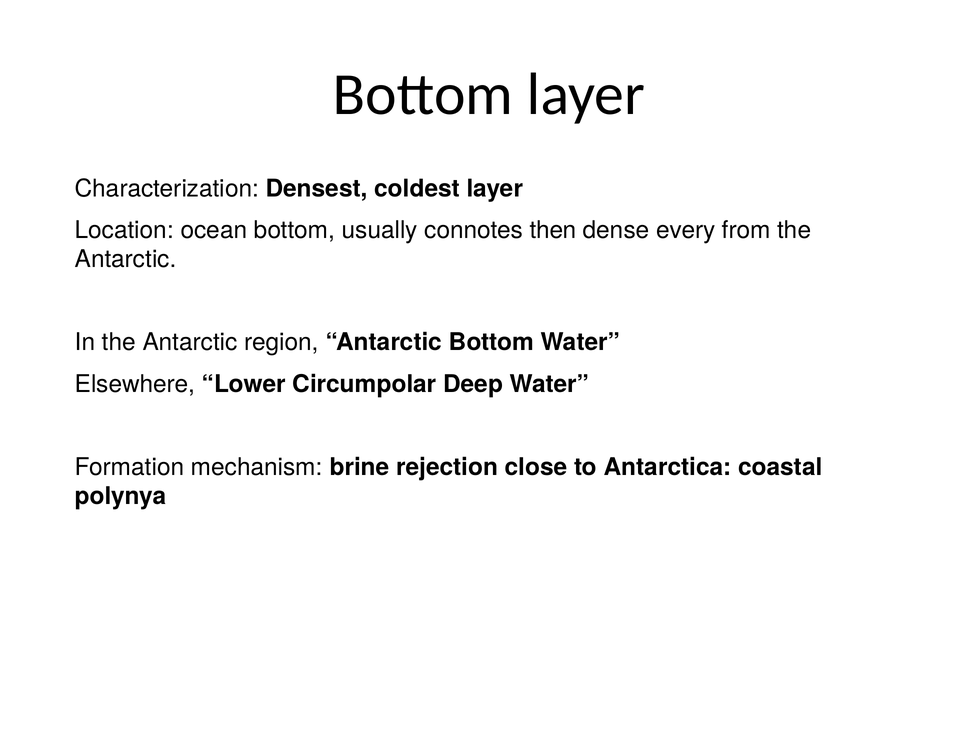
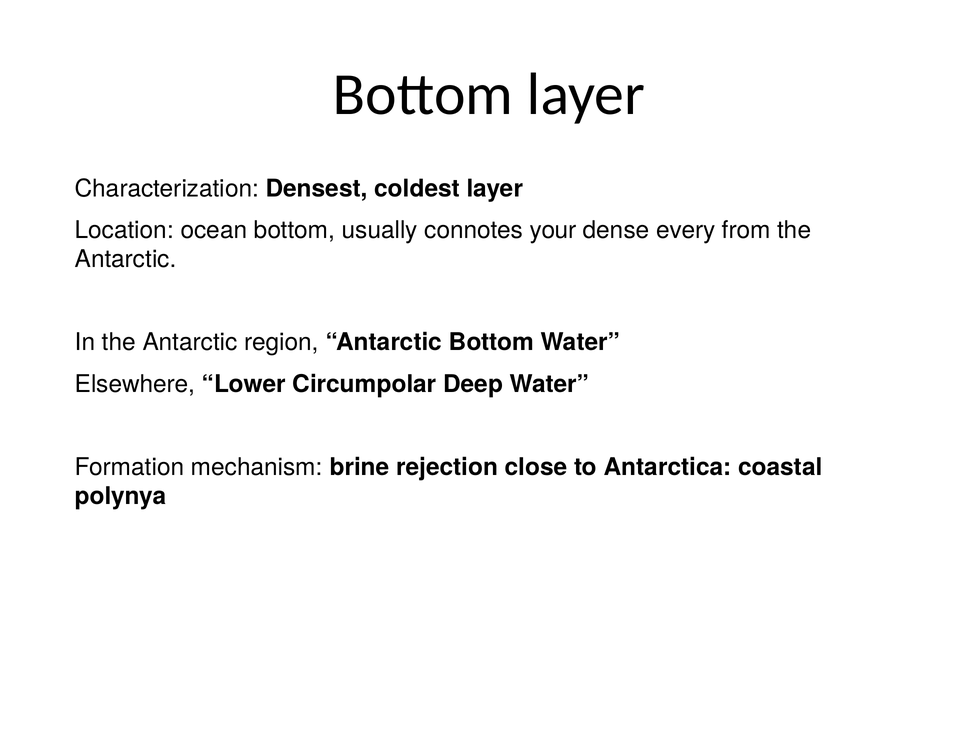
then: then -> your
